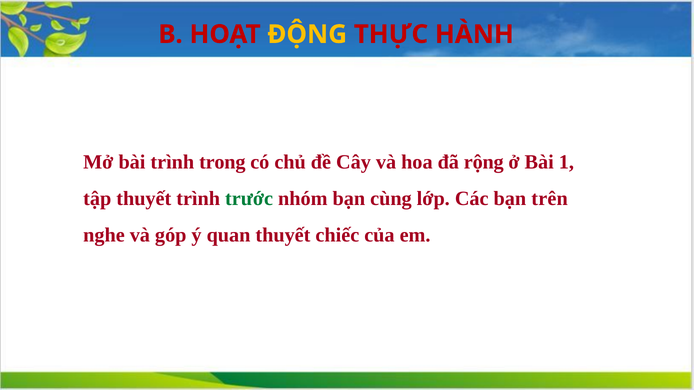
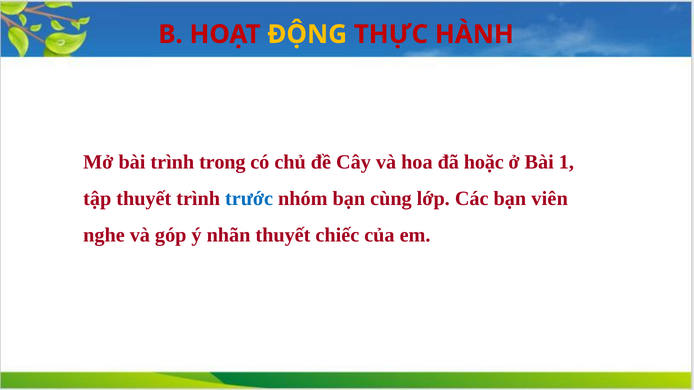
rộng: rộng -> hoặc
trước colour: green -> blue
trên: trên -> viên
quan: quan -> nhãn
